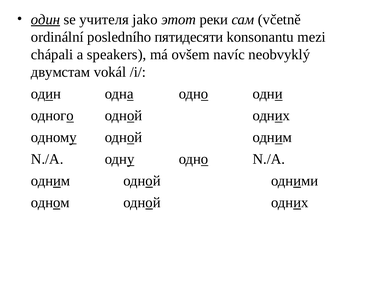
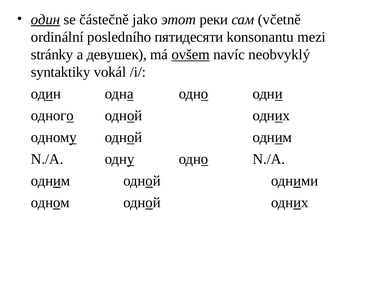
учителя: учителя -> částečně
chápali: chápali -> stránky
speakers: speakers -> девушек
ovšem underline: none -> present
двумстам: двумстам -> syntaktiky
